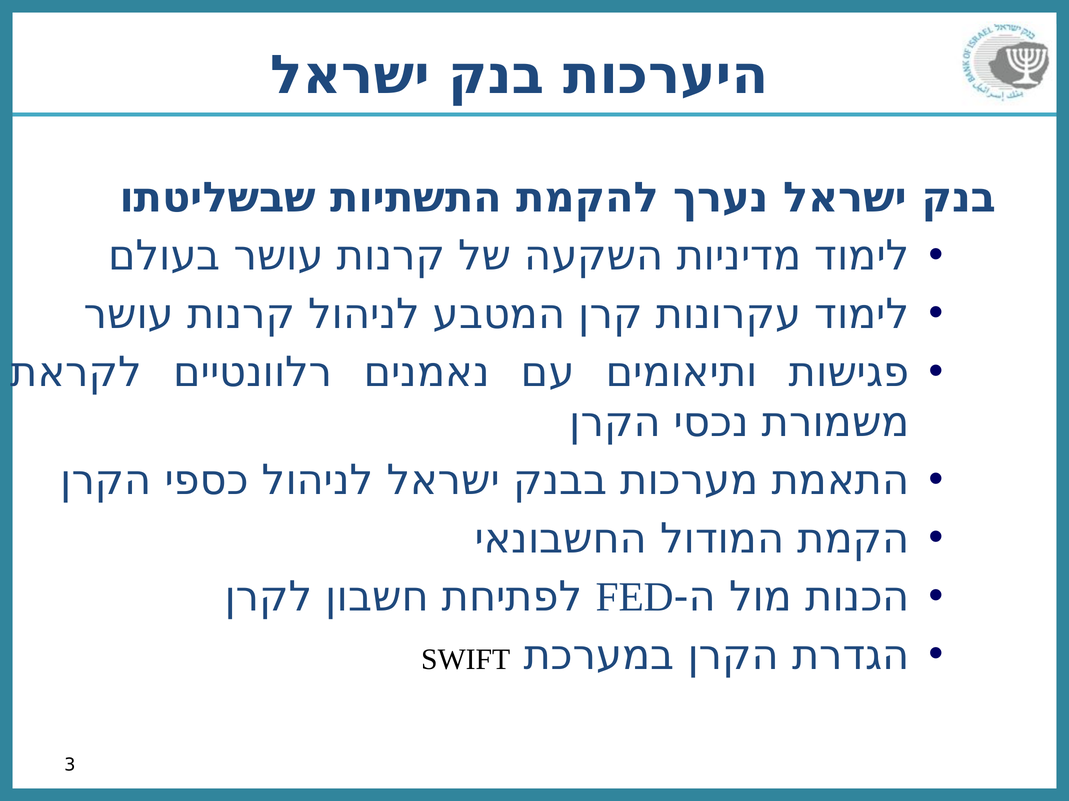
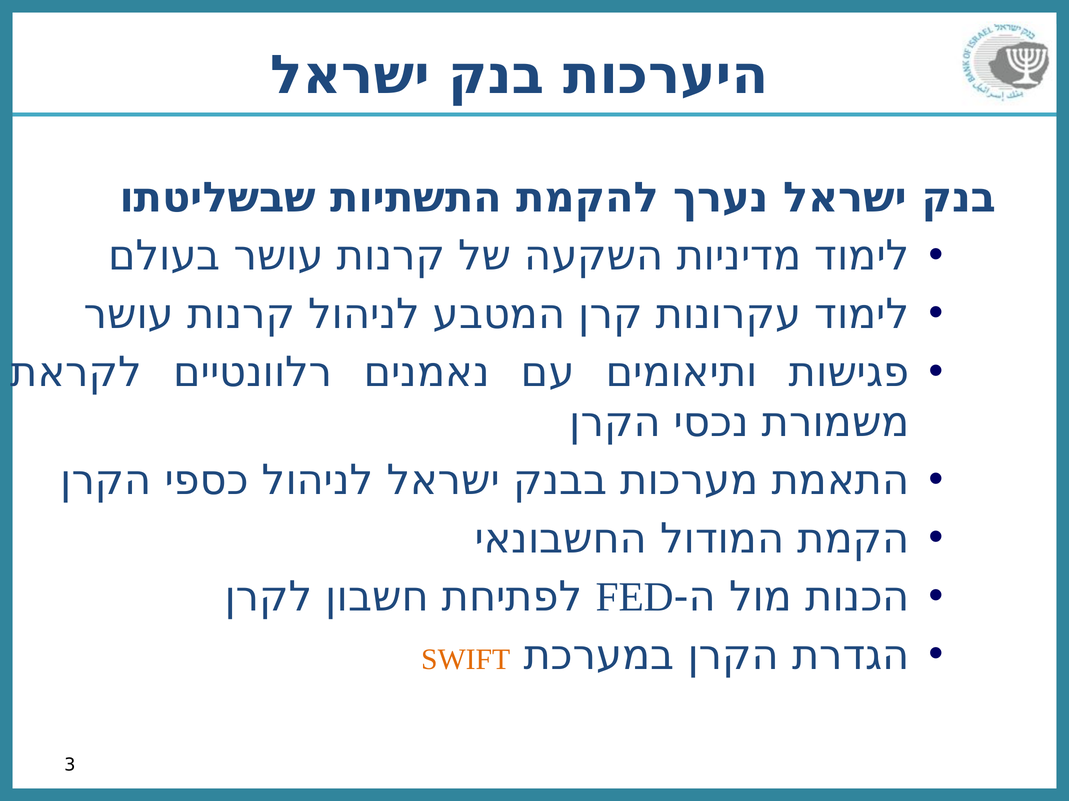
SWIFT colour: black -> orange
